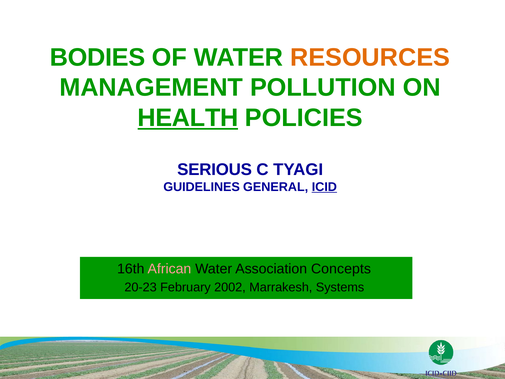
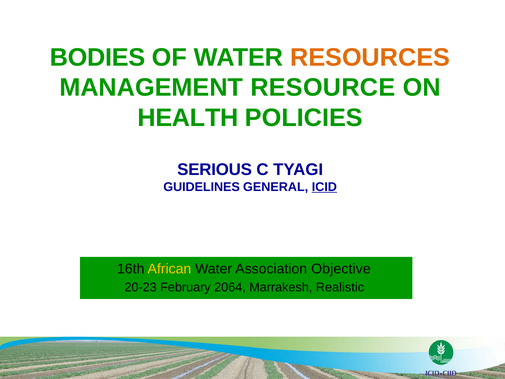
POLLUTION: POLLUTION -> RESOURCE
HEALTH underline: present -> none
African colour: pink -> yellow
Concepts: Concepts -> Objective
2002: 2002 -> 2064
Systems: Systems -> Realistic
